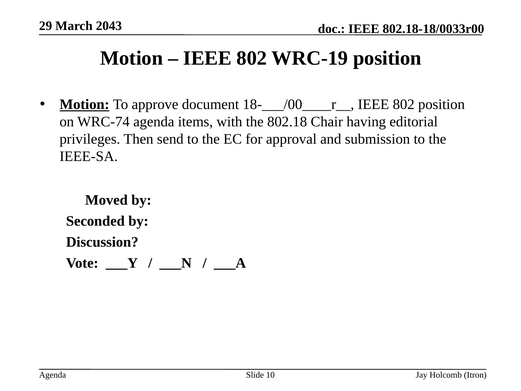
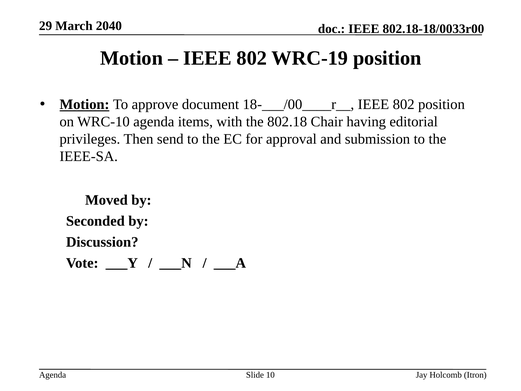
2043: 2043 -> 2040
WRC-74: WRC-74 -> WRC-10
